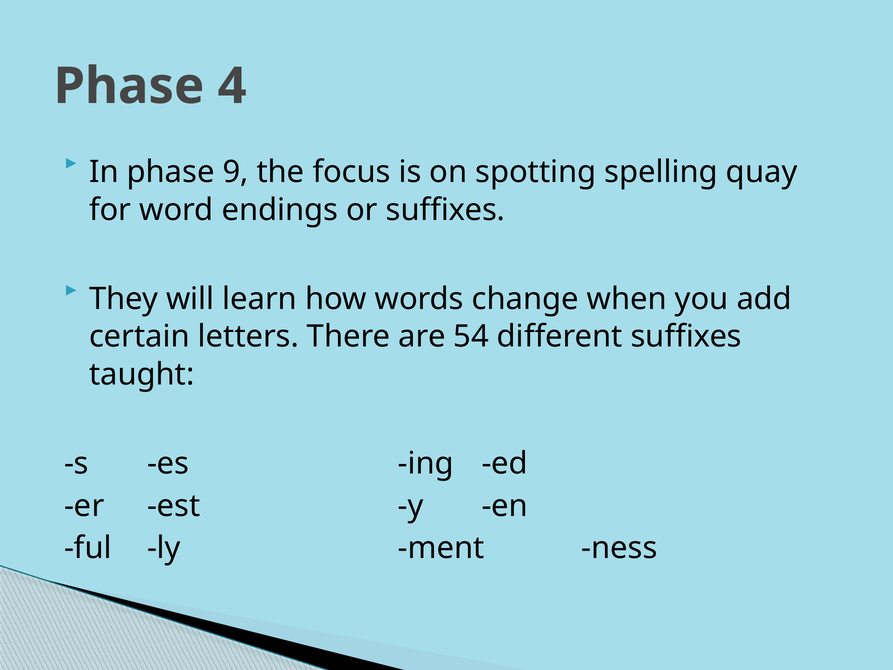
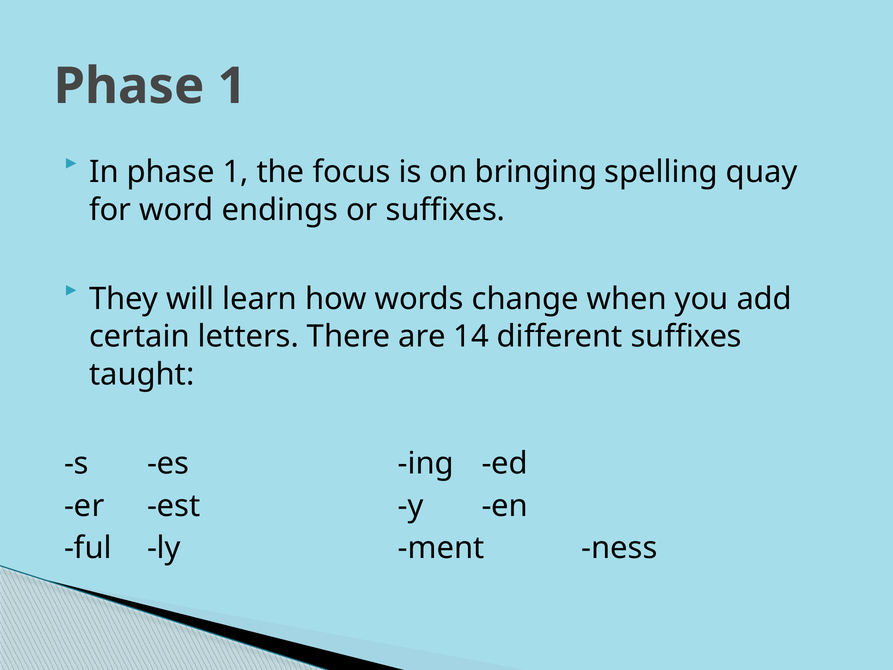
4 at (232, 86): 4 -> 1
In phase 9: 9 -> 1
spotting: spotting -> bringing
54: 54 -> 14
